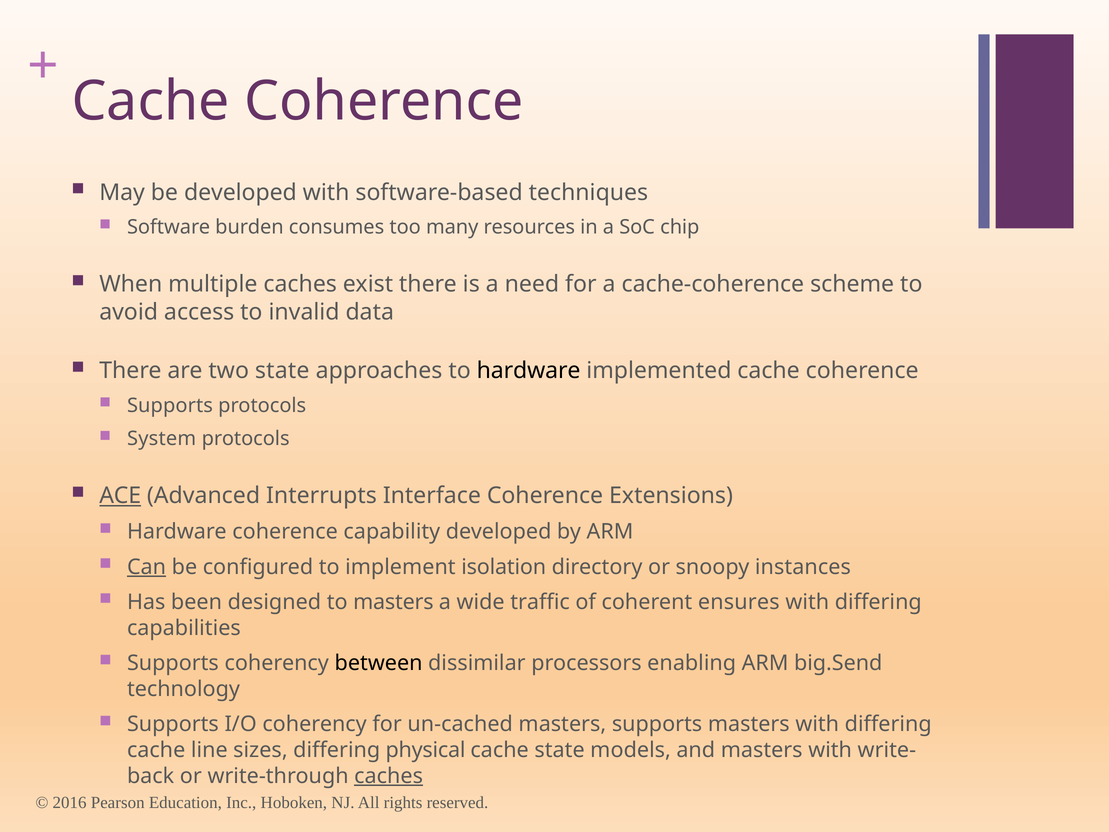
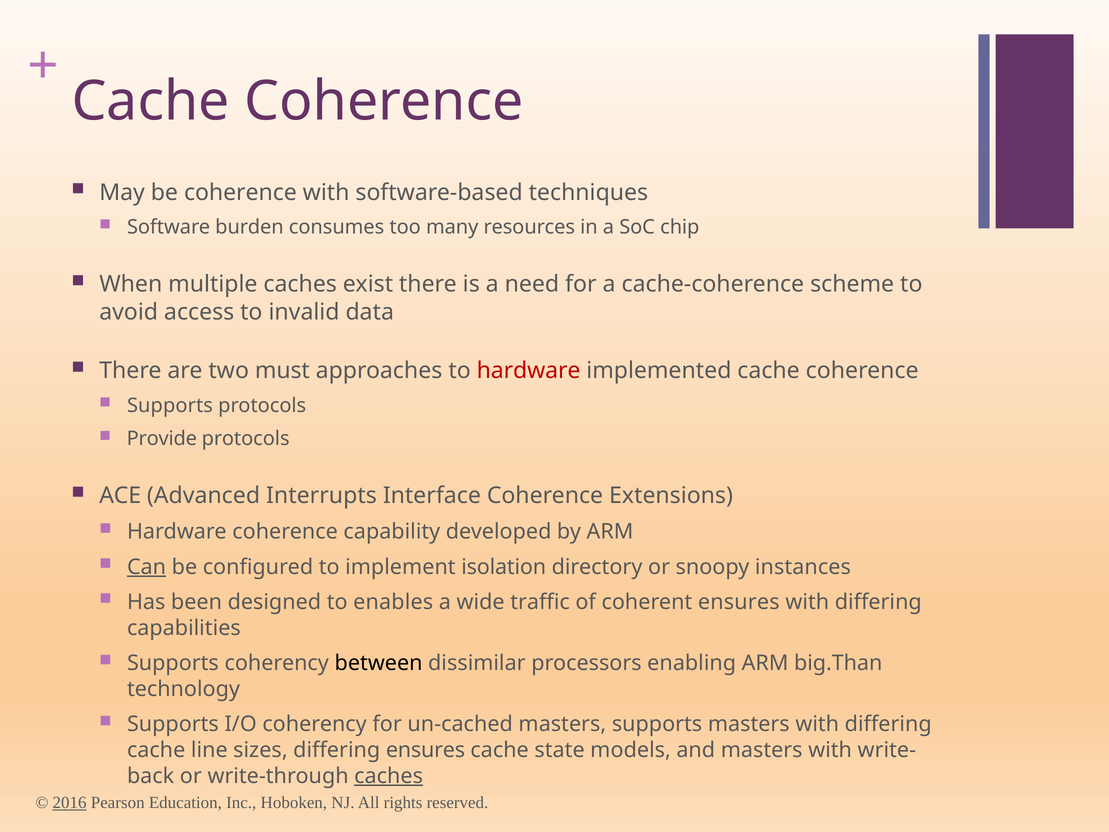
be developed: developed -> coherence
two state: state -> must
hardware at (529, 370) colour: black -> red
System: System -> Provide
ACE underline: present -> none
to masters: masters -> enables
big.Send: big.Send -> big.Than
differing physical: physical -> ensures
2016 underline: none -> present
